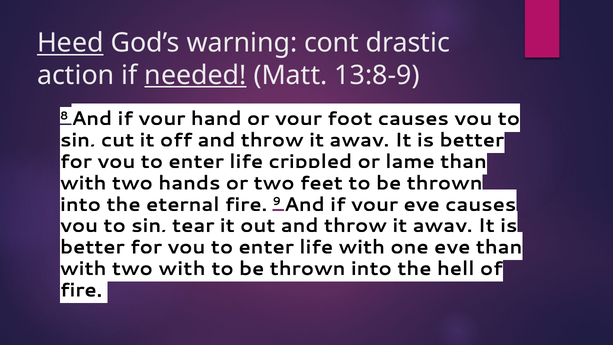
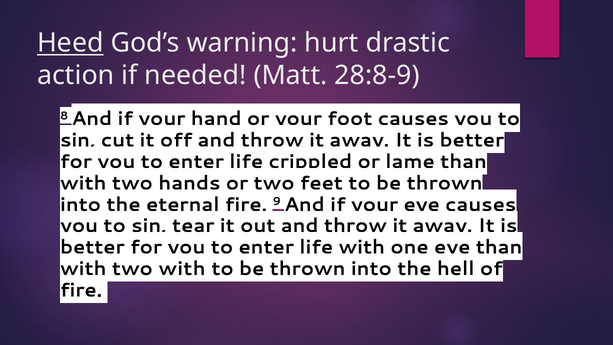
cont: cont -> hurt
needed underline: present -> none
13:8-9: 13:8-9 -> 28:8-9
